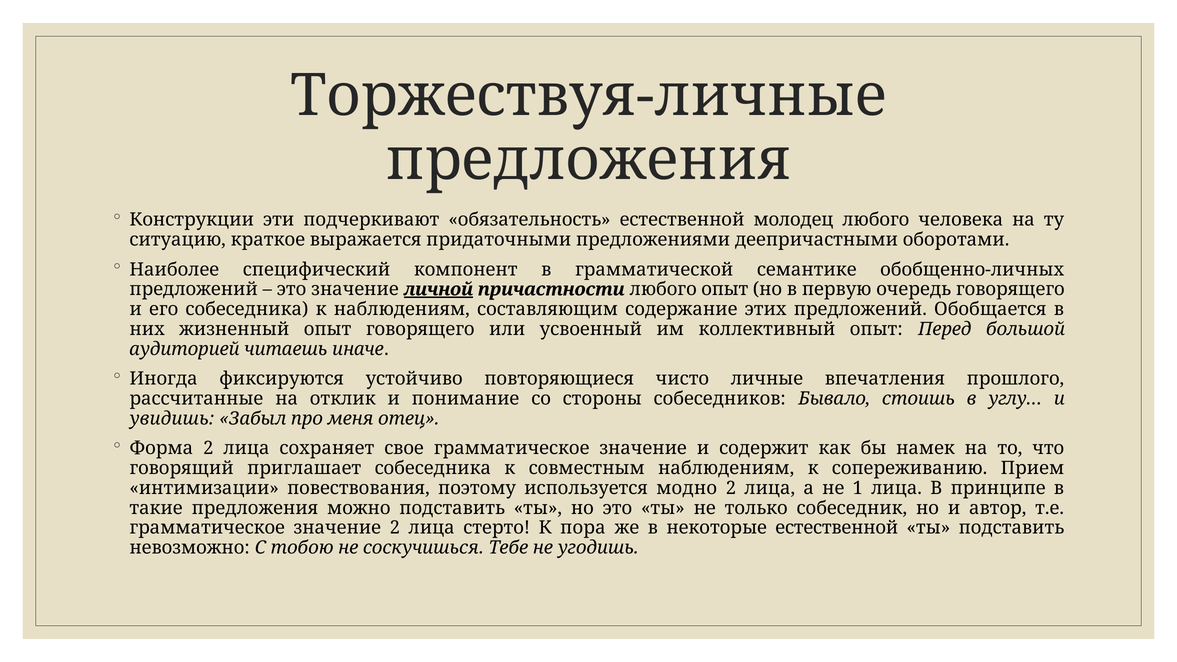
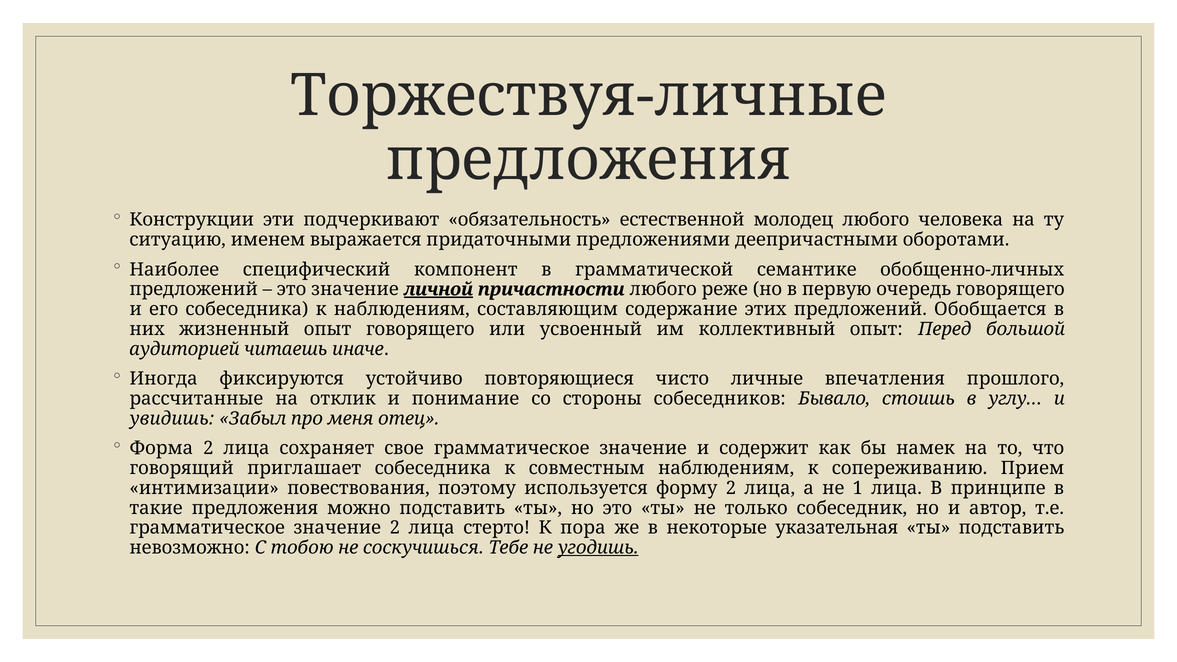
краткое: краткое -> именем
любого опыт: опыт -> реже
модно: модно -> форму
некоторые естественной: естественной -> указательная
угодишь underline: none -> present
